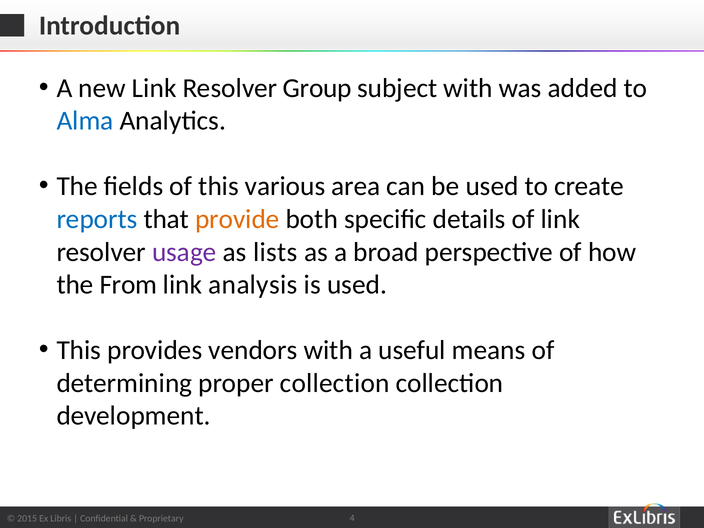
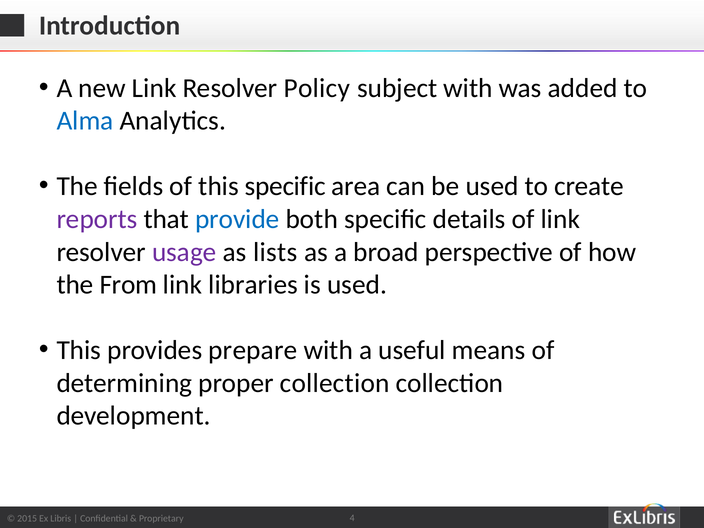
Group: Group -> Policy
this various: various -> specific
reports colour: blue -> purple
provide colour: orange -> blue
analysis: analysis -> libraries
vendors: vendors -> prepare
